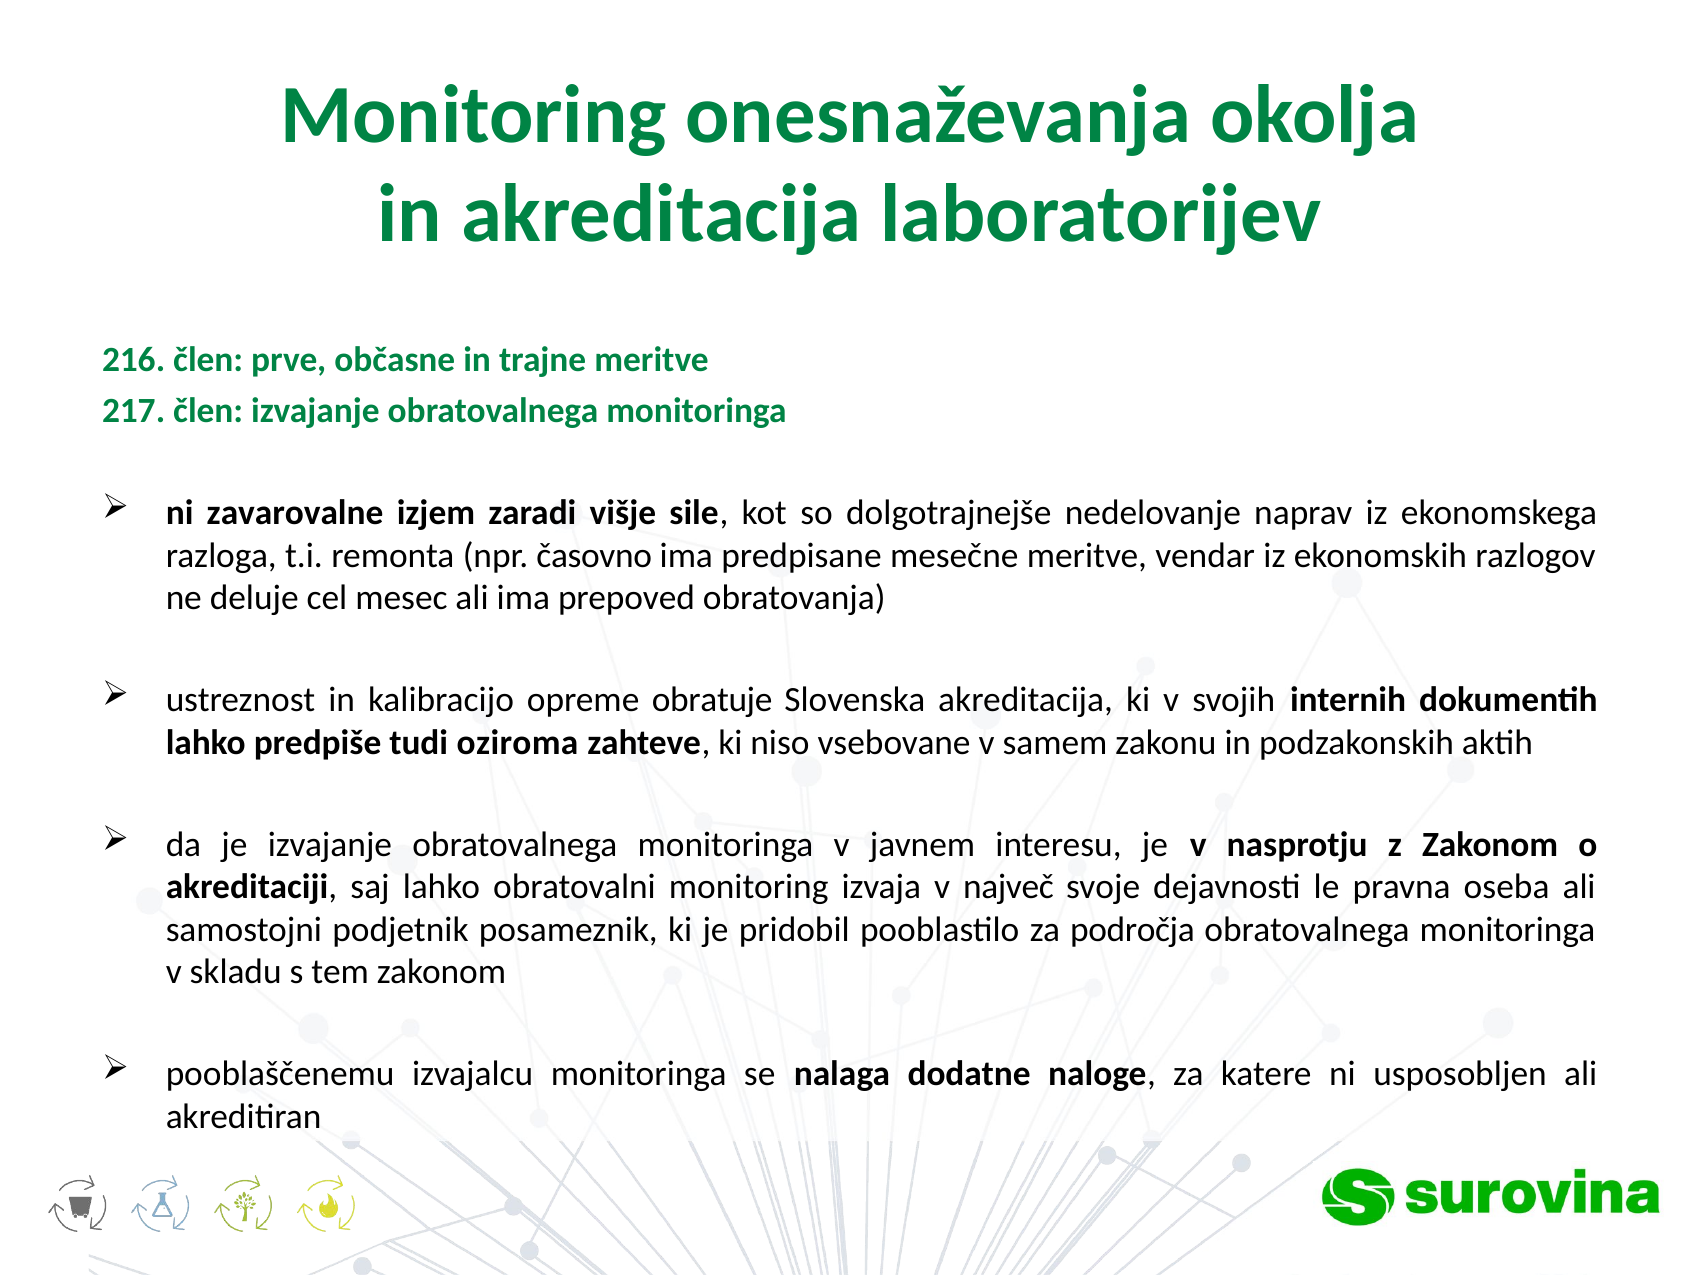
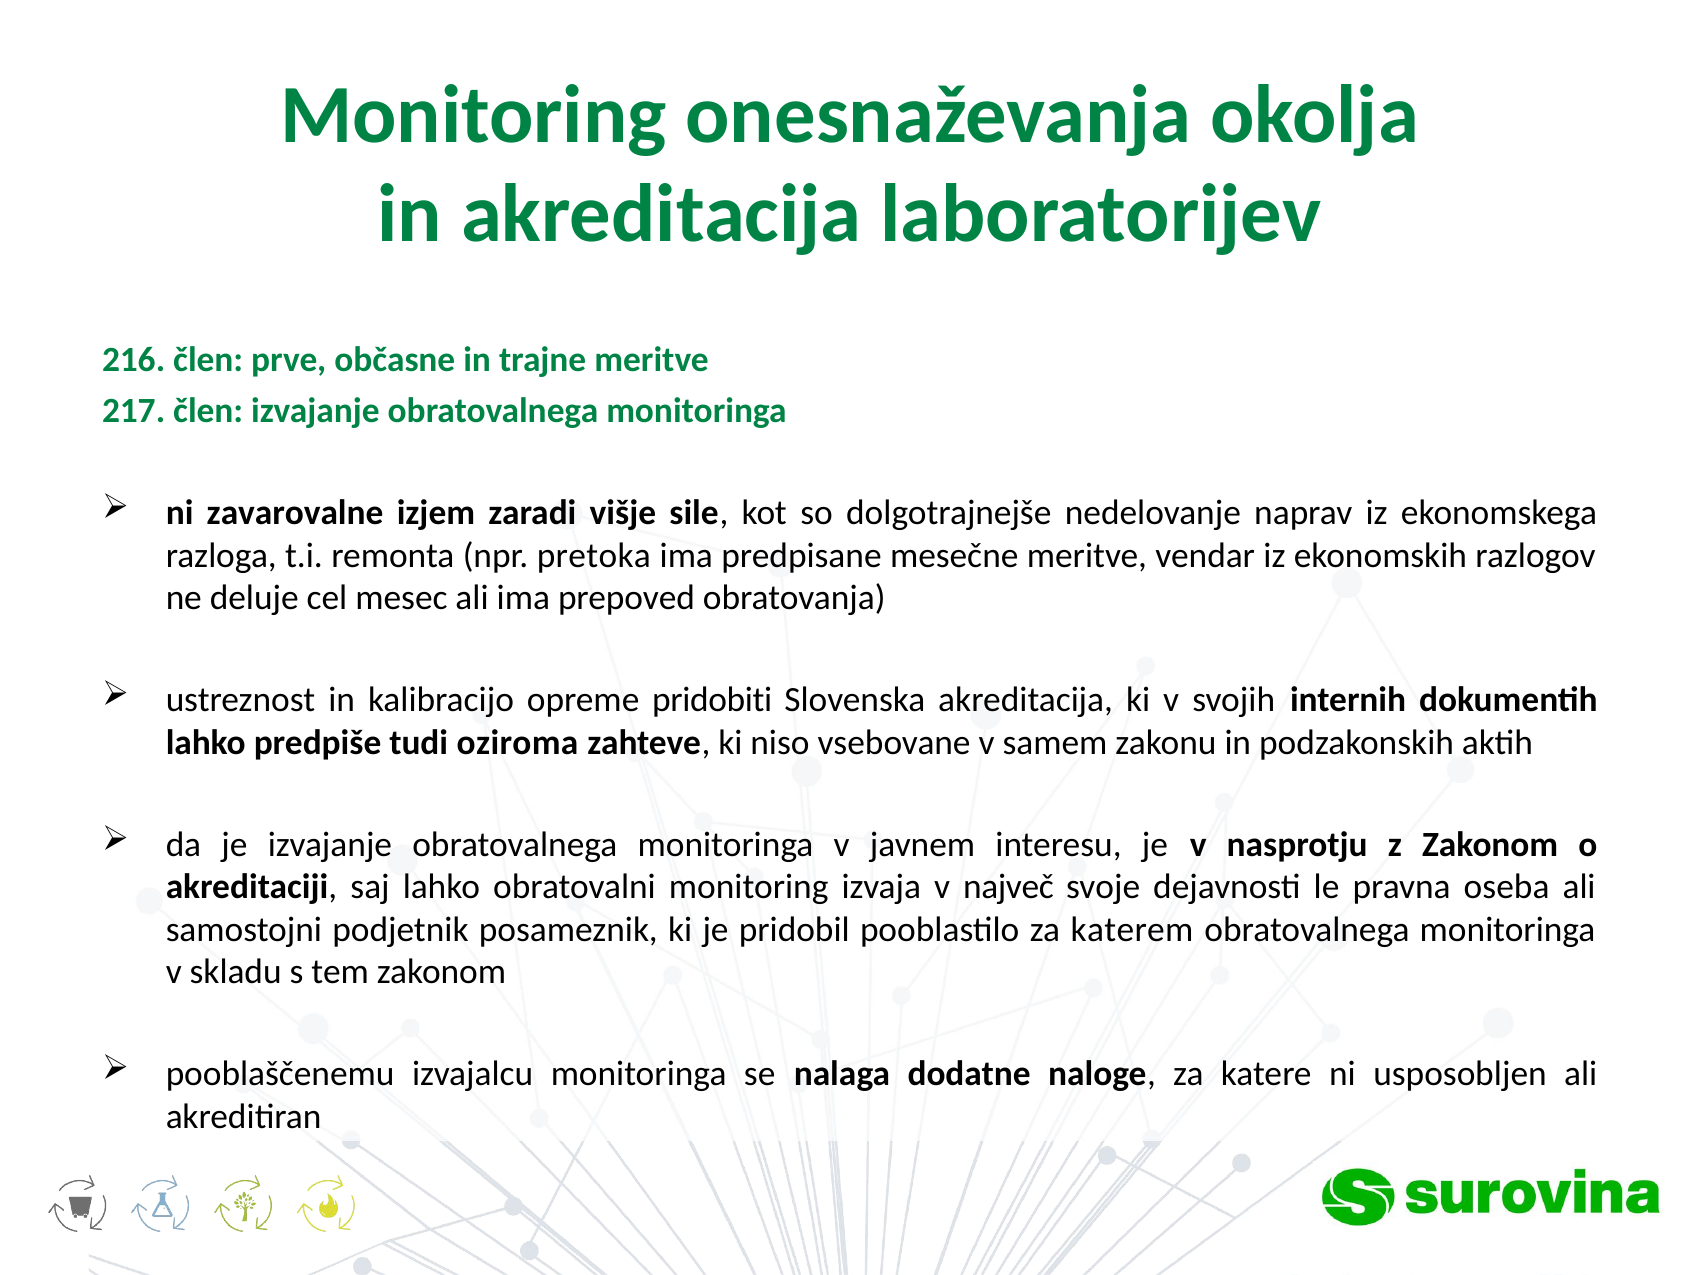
časovno: časovno -> pretoka
obratuje: obratuje -> pridobiti
področja: področja -> katerem
